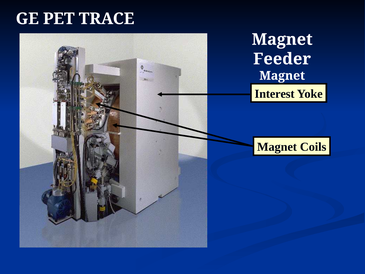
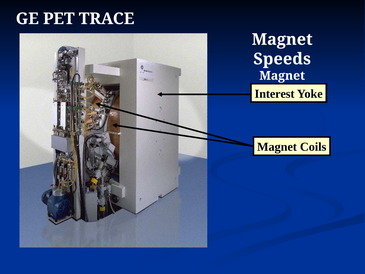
Feeder: Feeder -> Speeds
